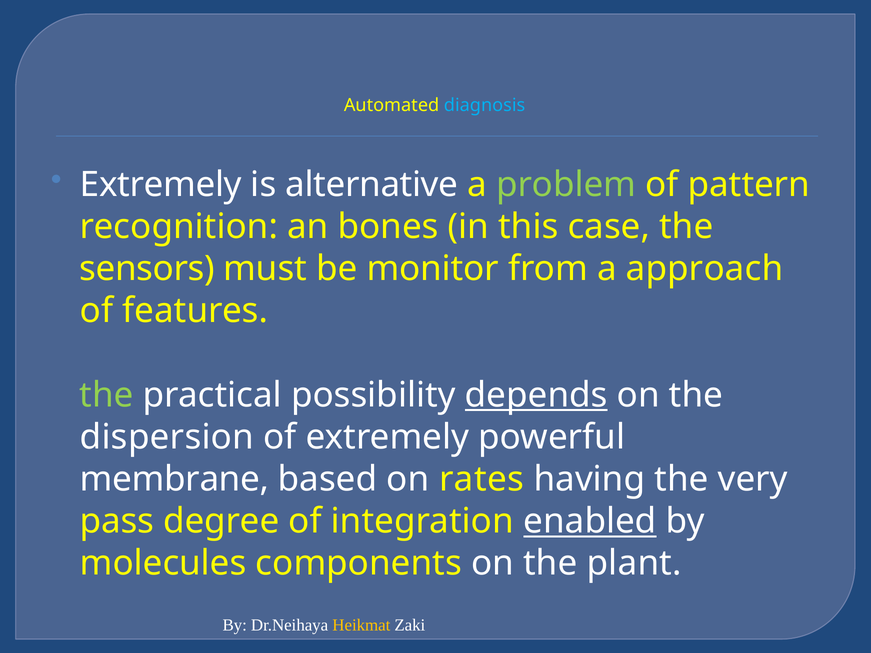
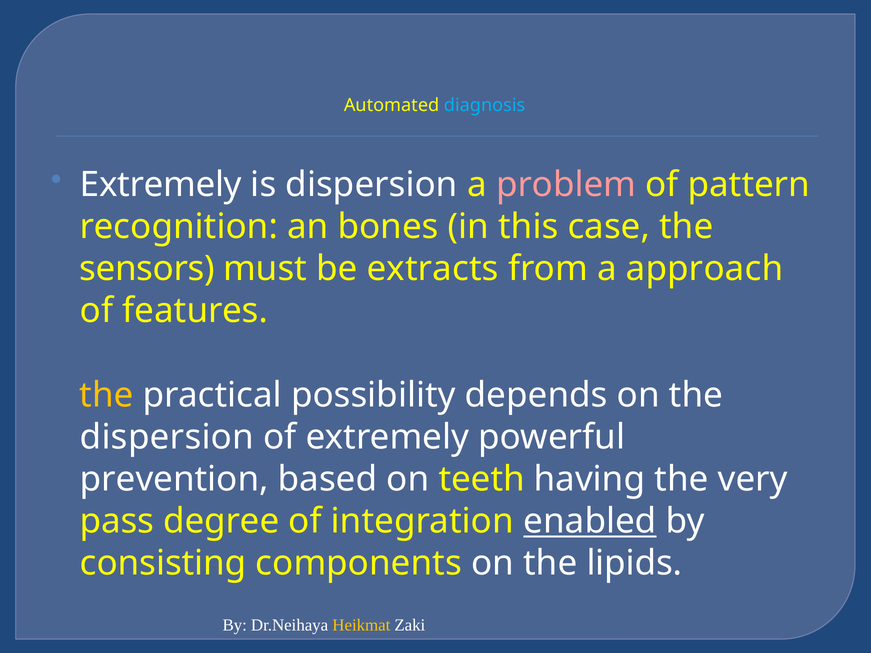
is alternative: alternative -> dispersion
problem colour: light green -> pink
monitor: monitor -> extracts
the at (106, 395) colour: light green -> yellow
depends underline: present -> none
membrane: membrane -> prevention
rates: rates -> teeth
molecules: molecules -> consisting
plant: plant -> lipids
